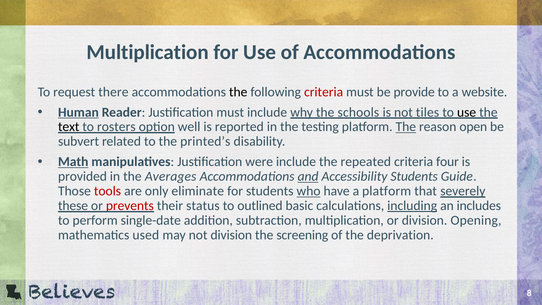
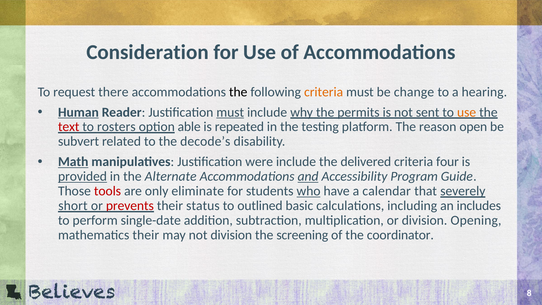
Multiplication at (148, 52): Multiplication -> Consideration
criteria at (324, 92) colour: red -> orange
provide: provide -> change
website: website -> hearing
must at (230, 112) underline: none -> present
schools: schools -> permits
tiles: tiles -> sent
use at (467, 112) colour: black -> orange
text colour: black -> red
well: well -> able
reported: reported -> repeated
The at (406, 127) underline: present -> none
printed’s: printed’s -> decode’s
repeated: repeated -> delivered
provided underline: none -> present
Averages: Averages -> Alternate
Accessibility Students: Students -> Program
a platform: platform -> calendar
these: these -> short
including underline: present -> none
mathematics used: used -> their
deprivation: deprivation -> coordinator
